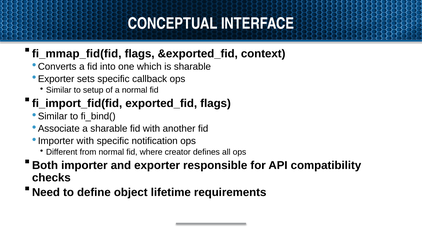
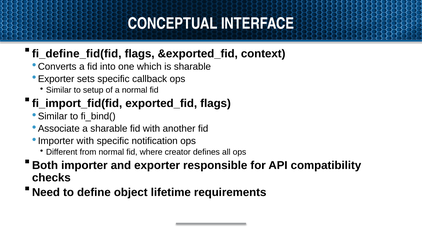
fi_mmap_fid(fid: fi_mmap_fid(fid -> fi_define_fid(fid
